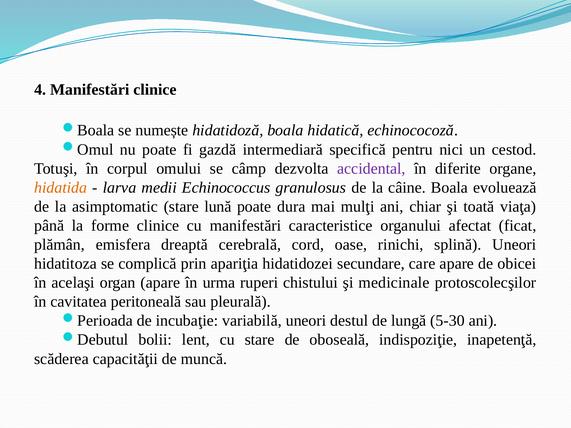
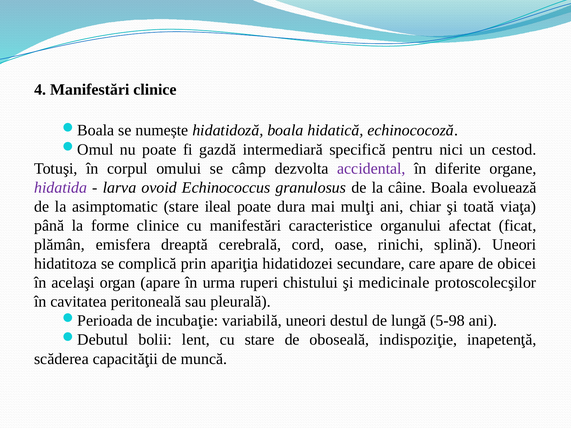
hidatida colour: orange -> purple
medii: medii -> ovoid
lună: lună -> ileal
5-30: 5-30 -> 5-98
